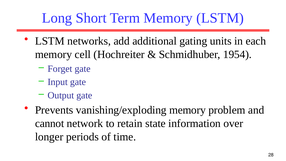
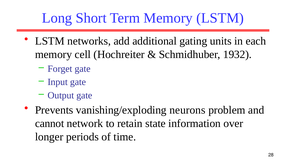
1954: 1954 -> 1932
vanishing/exploding memory: memory -> neurons
